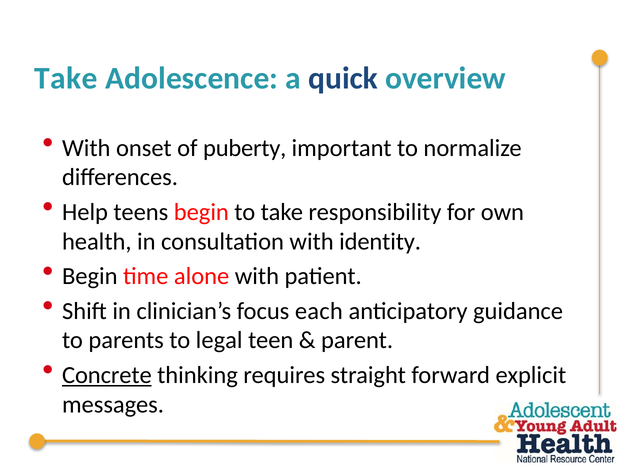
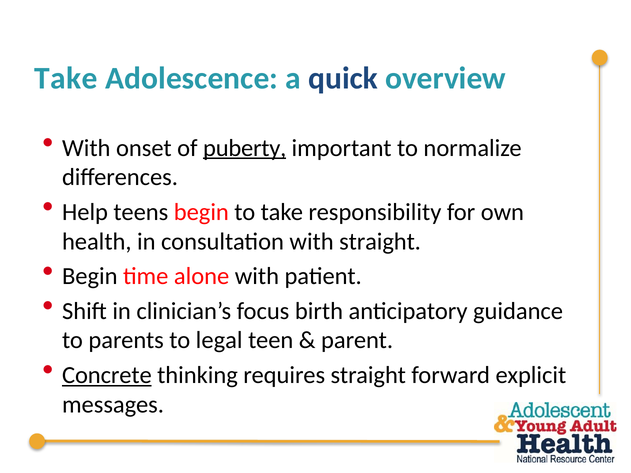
puberty underline: none -> present
with identity: identity -> straight
each: each -> birth
